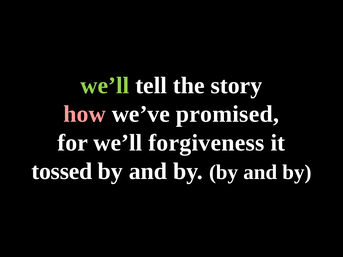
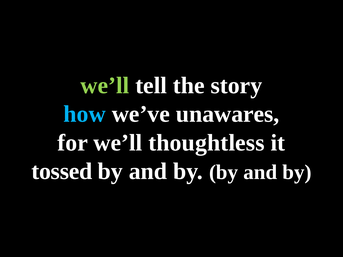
how colour: pink -> light blue
promised: promised -> unawares
forgiveness: forgiveness -> thoughtless
